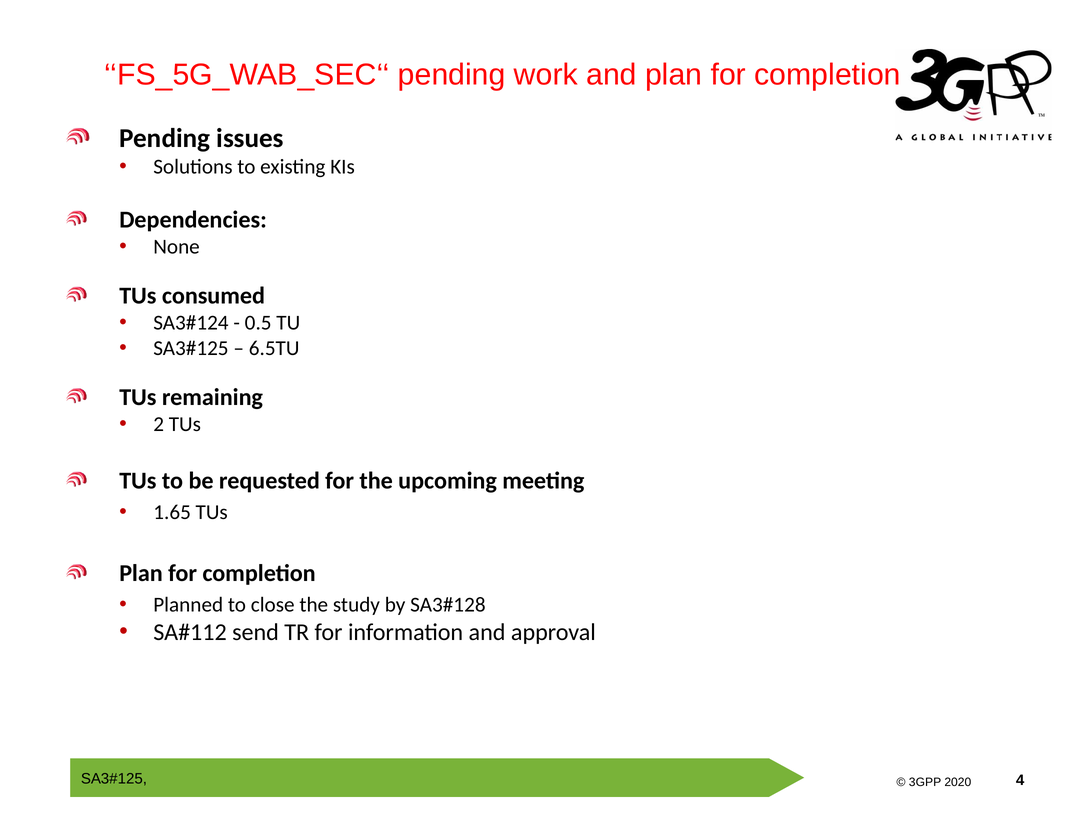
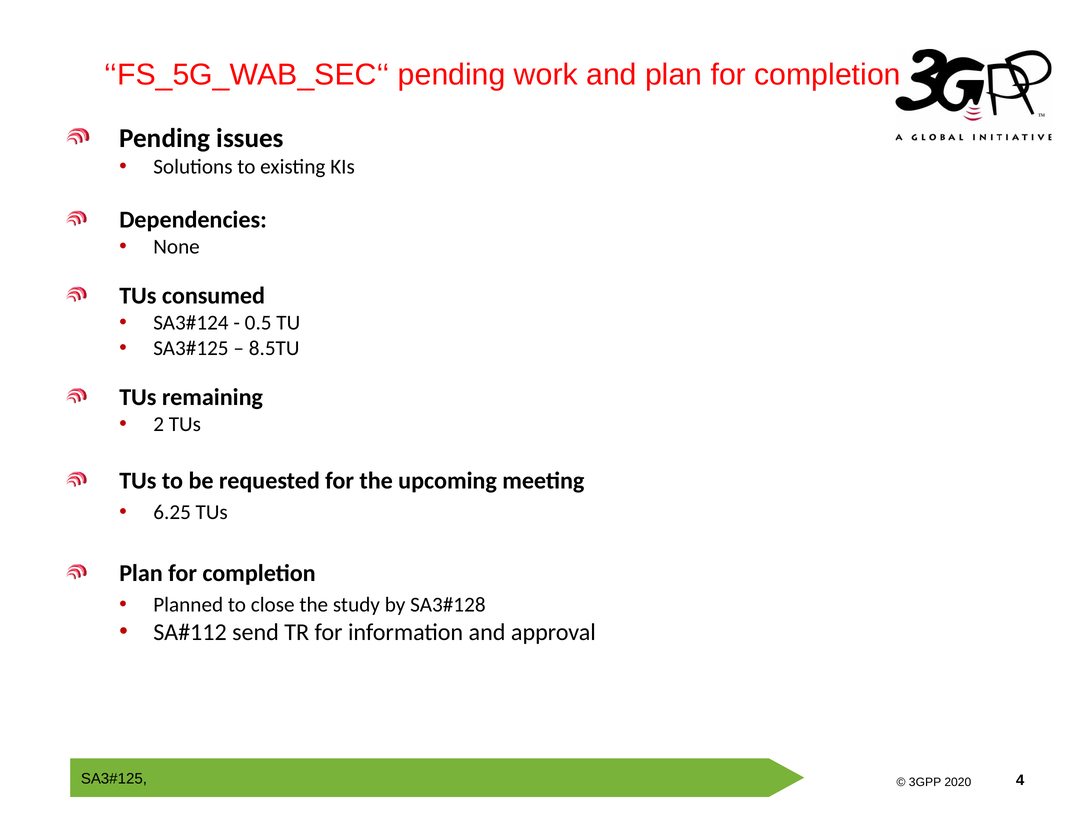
6.5TU: 6.5TU -> 8.5TU
1.65: 1.65 -> 6.25
